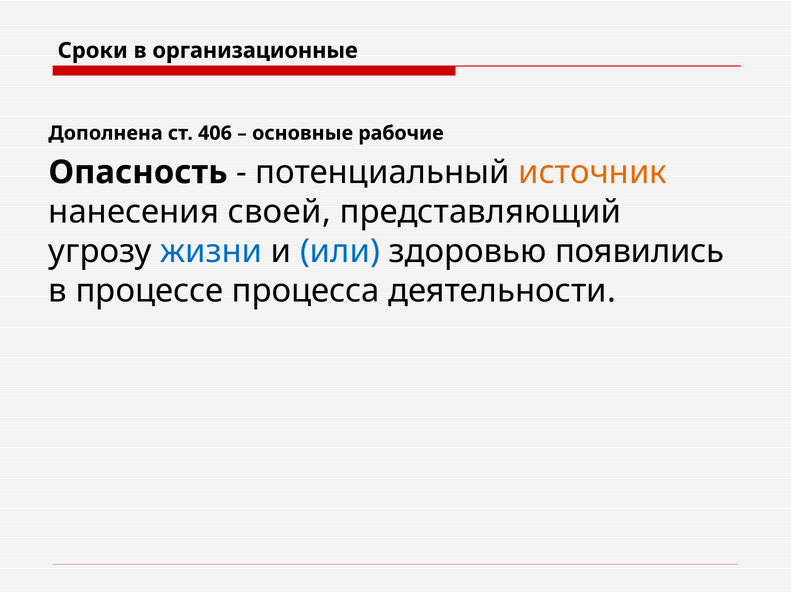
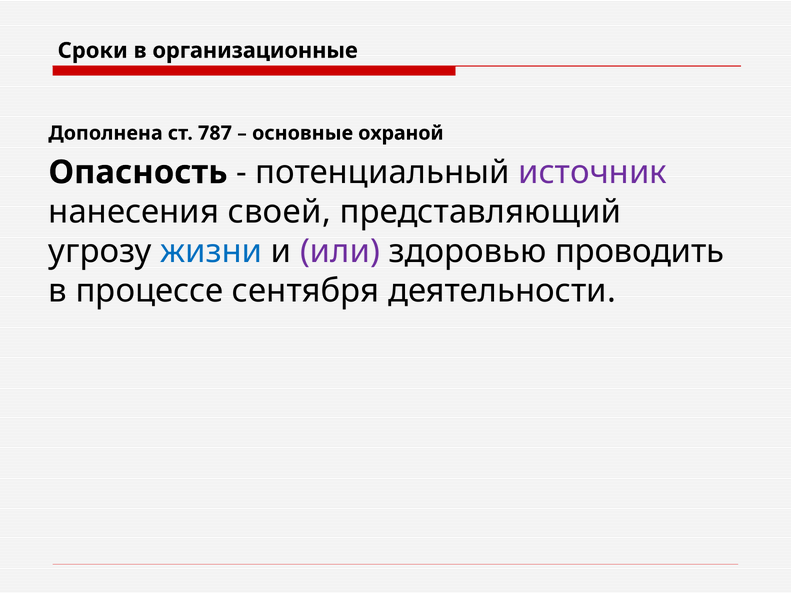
406: 406 -> 787
рабочие: рабочие -> охраной
источник colour: orange -> purple
или colour: blue -> purple
появились: появились -> проводить
процесса: процесса -> сентября
